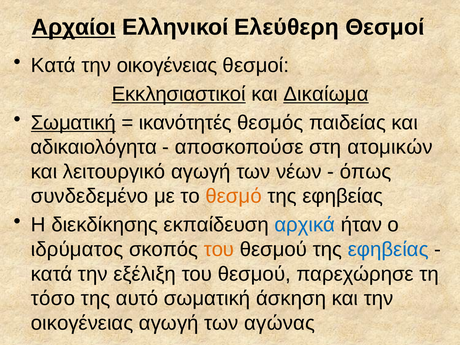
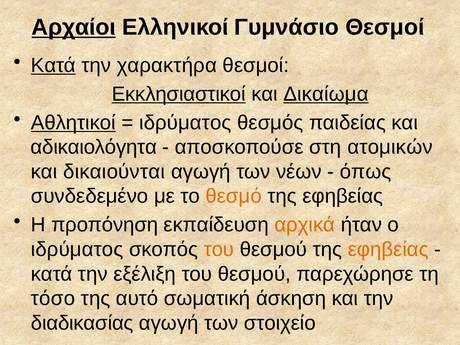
Ελεύθερη: Ελεύθερη -> Γυμνάσιο
Κατά at (53, 65) underline: none -> present
οικογένειας at (167, 65): οικογένειας -> χαρακτήρα
Σωματική at (73, 123): Σωματική -> Αθλητικοί
ικανότητές at (185, 123): ικανότητές -> ιδρύματος
λειτουργικό: λειτουργικό -> δικαιούνται
διεκδίκησης: διεκδίκησης -> προπόνηση
αρχικά colour: blue -> orange
εφηβείας at (388, 249) colour: blue -> orange
οικογένειας at (82, 323): οικογένειας -> διαδικασίας
αγώνας: αγώνας -> στοιχείο
